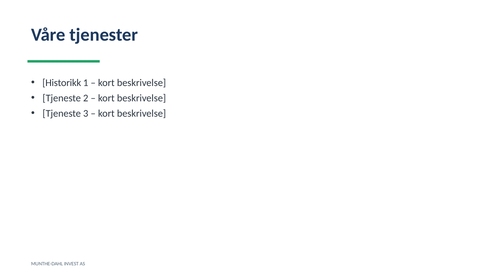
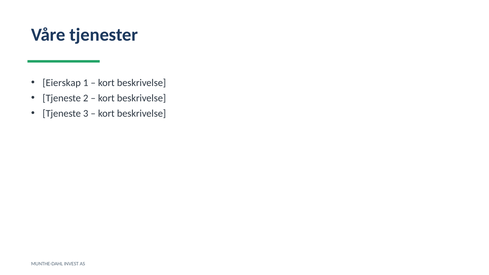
Historikk: Historikk -> Eierskap
